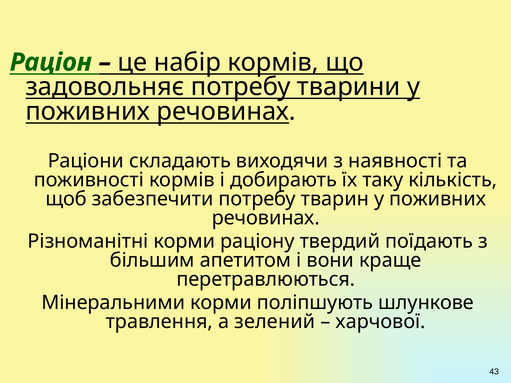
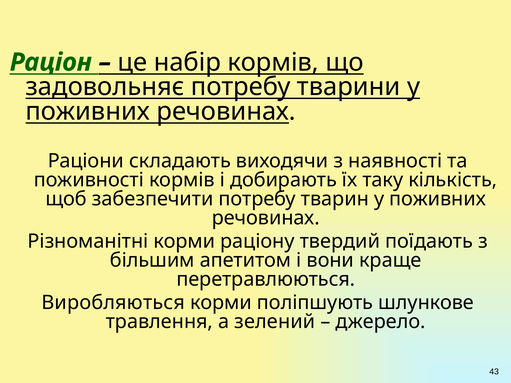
Мінеральними: Мінеральними -> Виробляються
харчової: харчової -> джерело
